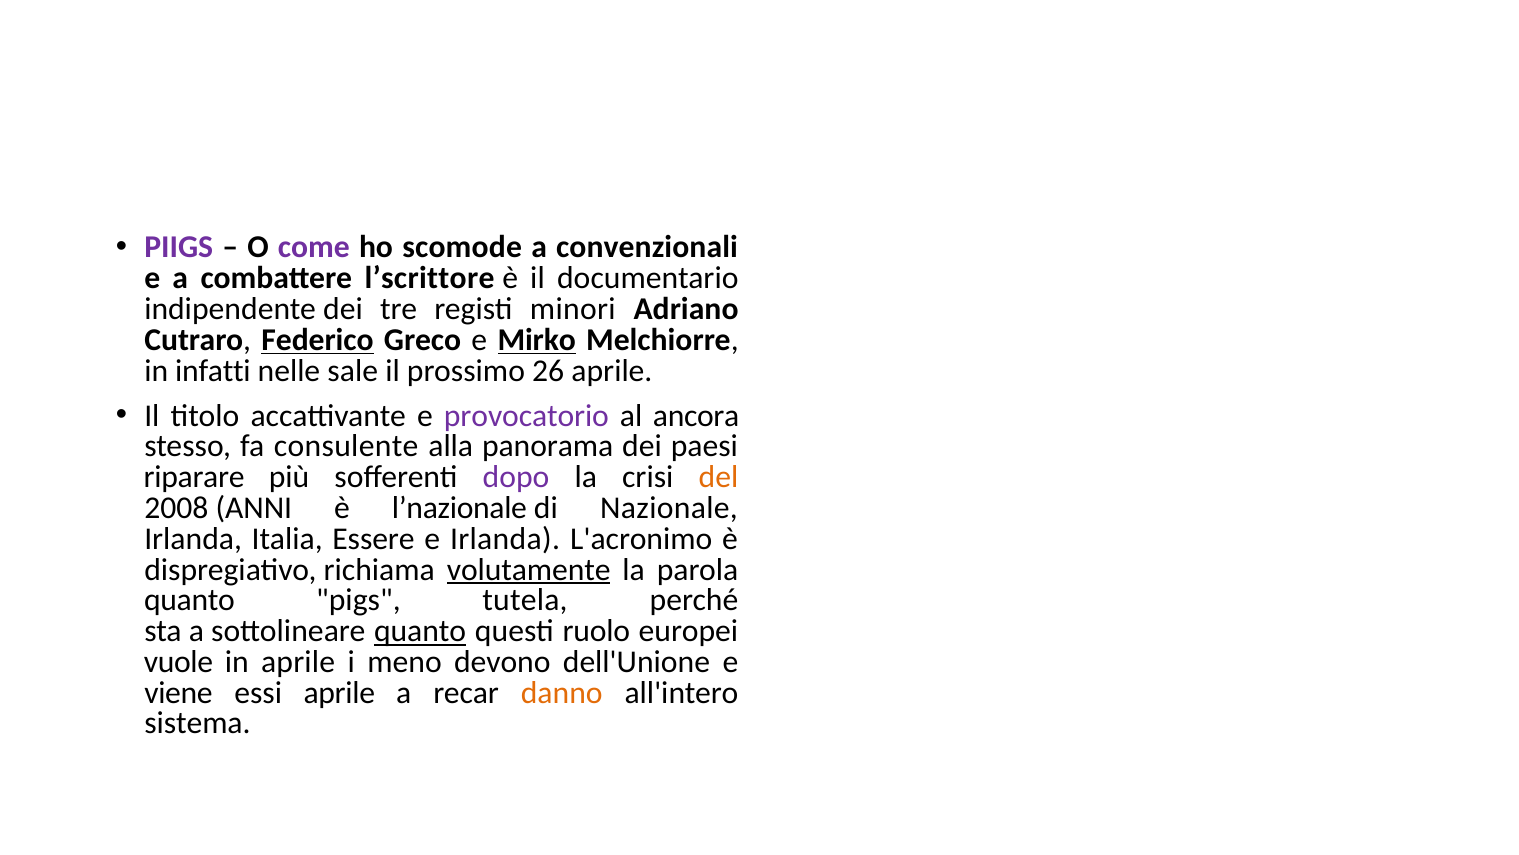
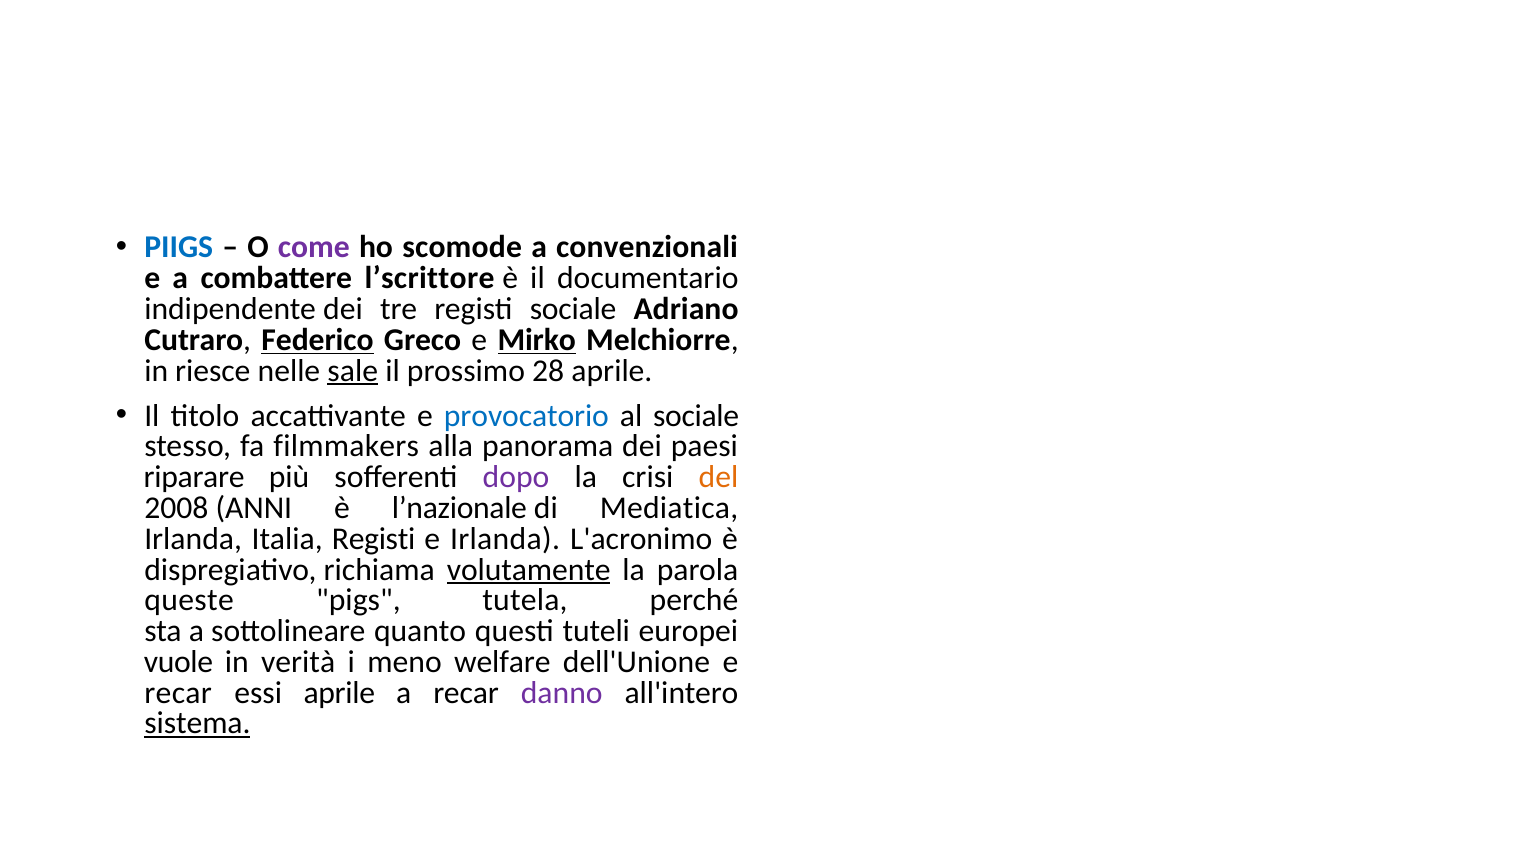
PIIGS colour: purple -> blue
registi minori: minori -> sociale
infatti: infatti -> riesce
sale underline: none -> present
26: 26 -> 28
provocatorio colour: purple -> blue
al ancora: ancora -> sociale
consulente: consulente -> filmmakers
Nazionale: Nazionale -> Mediatica
Italia Essere: Essere -> Registi
quanto at (189, 600): quanto -> queste
quanto at (420, 631) underline: present -> none
ruolo: ruolo -> tuteli
in aprile: aprile -> verità
devono: devono -> welfare
viene at (178, 692): viene -> recar
danno colour: orange -> purple
sistema underline: none -> present
